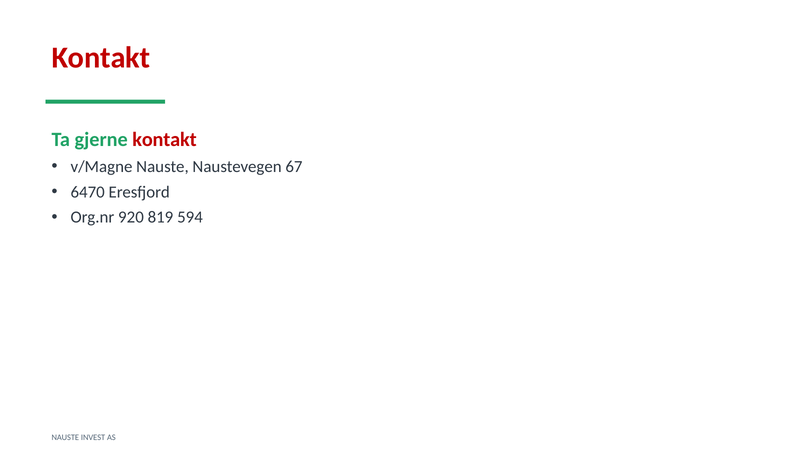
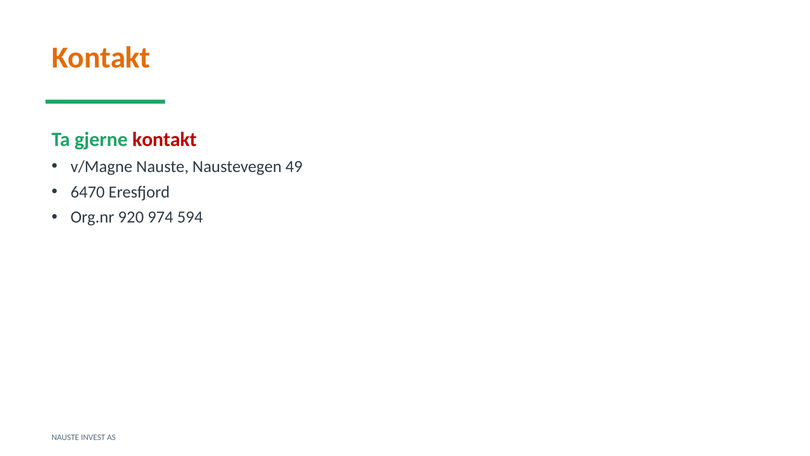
Kontakt at (101, 58) colour: red -> orange
67: 67 -> 49
819: 819 -> 974
